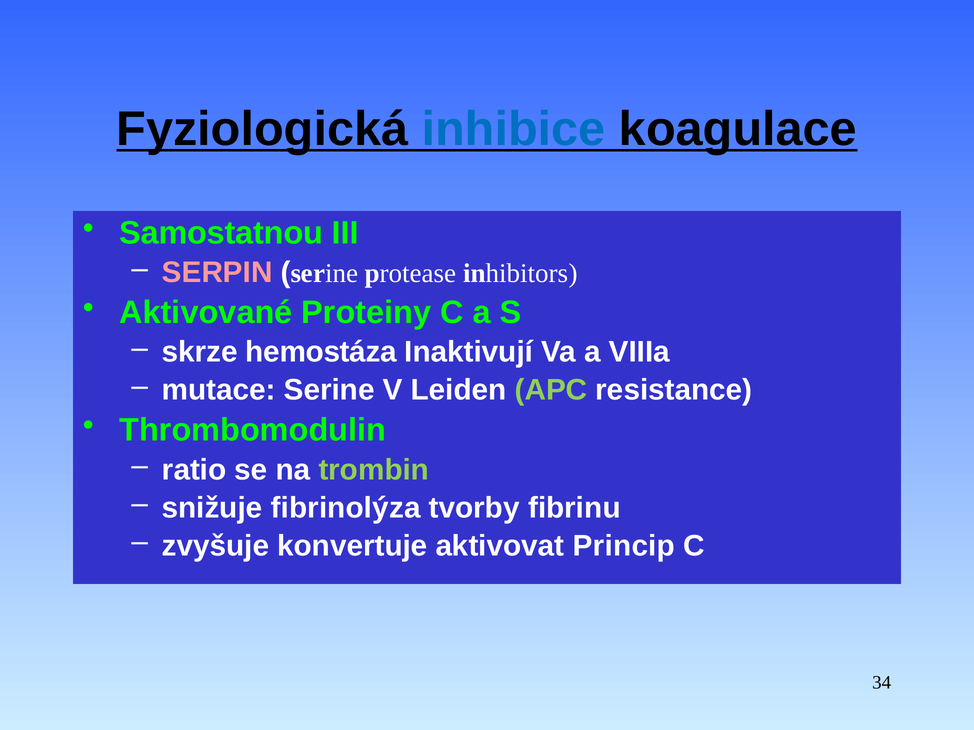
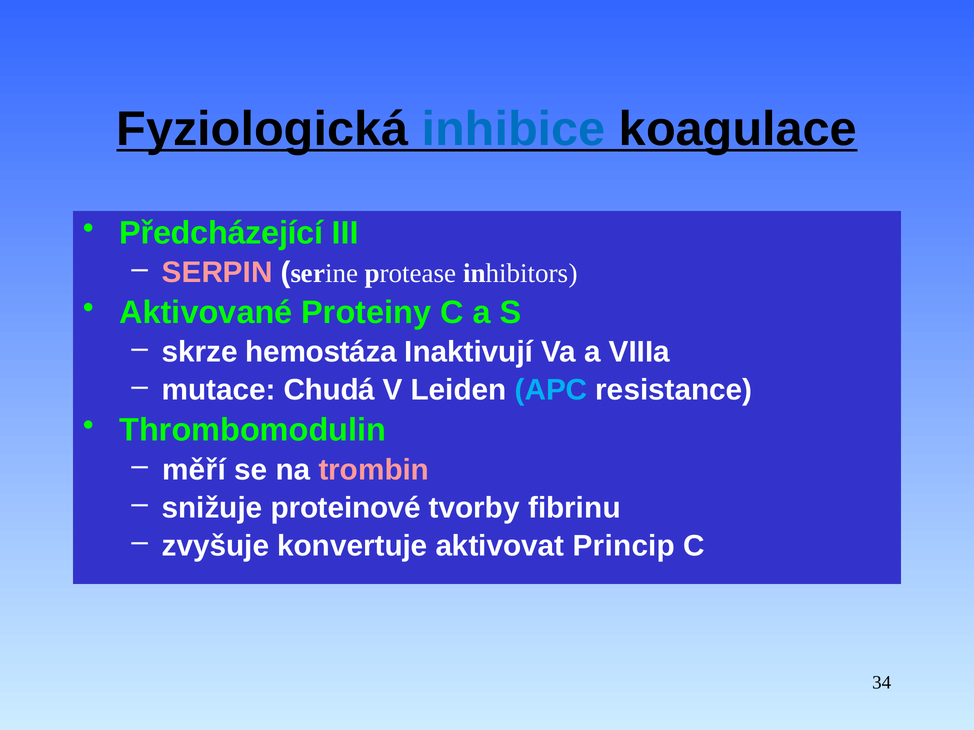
Samostatnou: Samostatnou -> Předcházející
mutace Serine: Serine -> Chudá
APC colour: light green -> light blue
ratio: ratio -> měří
trombin colour: light green -> pink
fibrinolýza: fibrinolýza -> proteinové
